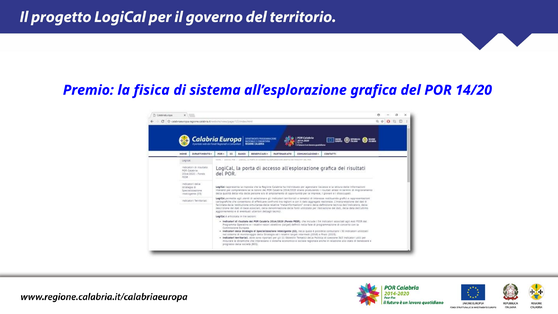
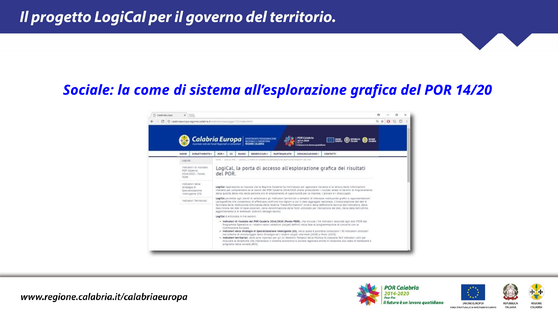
Premio: Premio -> Sociale
fisica: fisica -> come
